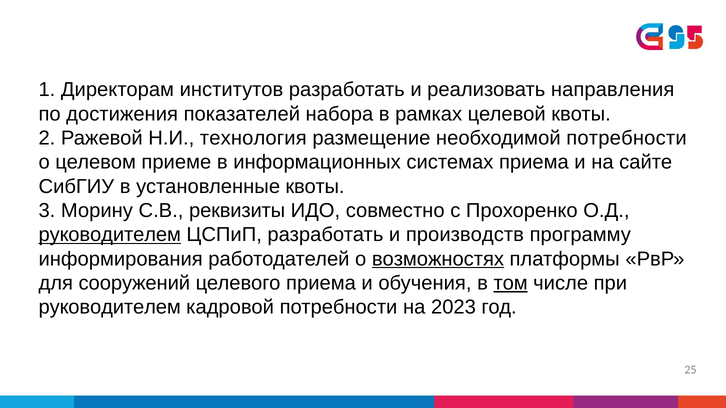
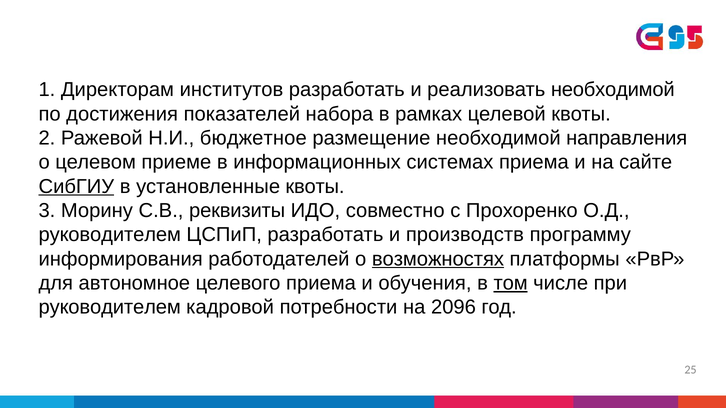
реализовать направления: направления -> необходимой
технология: технология -> бюджетное
необходимой потребности: потребности -> направления
СибГИУ underline: none -> present
руководителем at (110, 235) underline: present -> none
сооружений: сооружений -> автономное
2023: 2023 -> 2096
